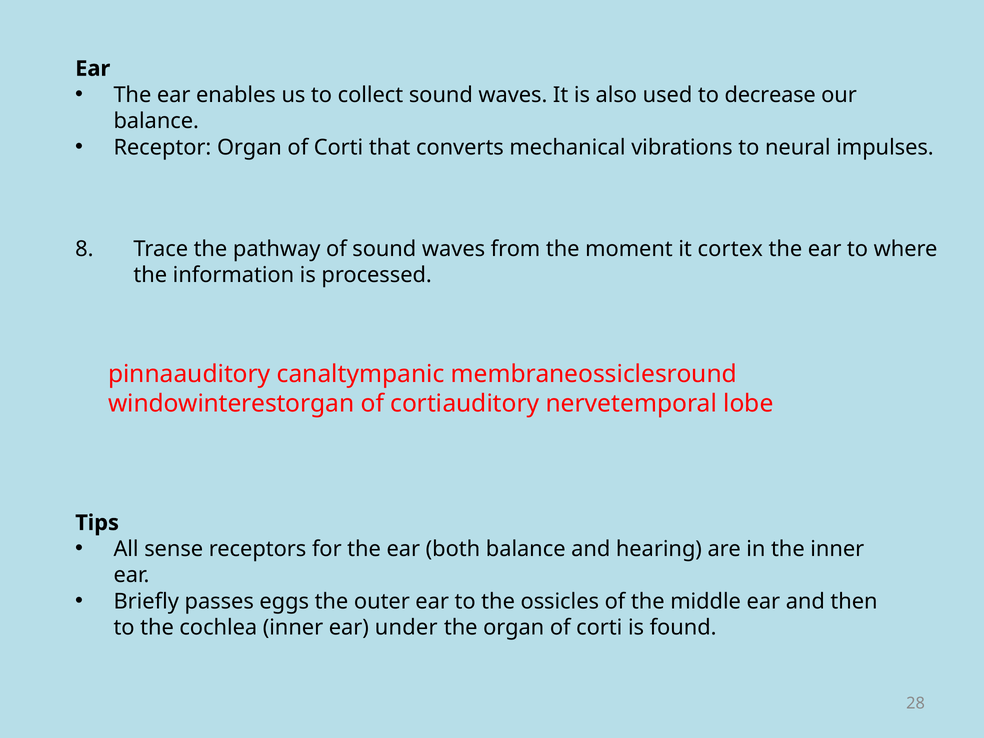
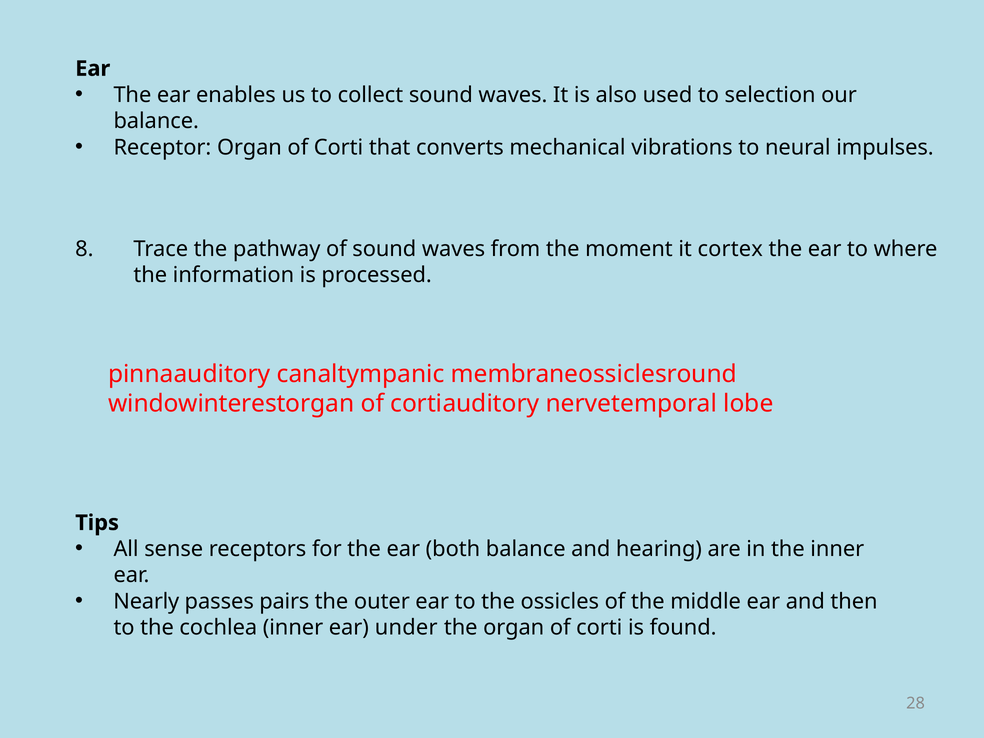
decrease: decrease -> selection
Briefly: Briefly -> Nearly
eggs: eggs -> pairs
